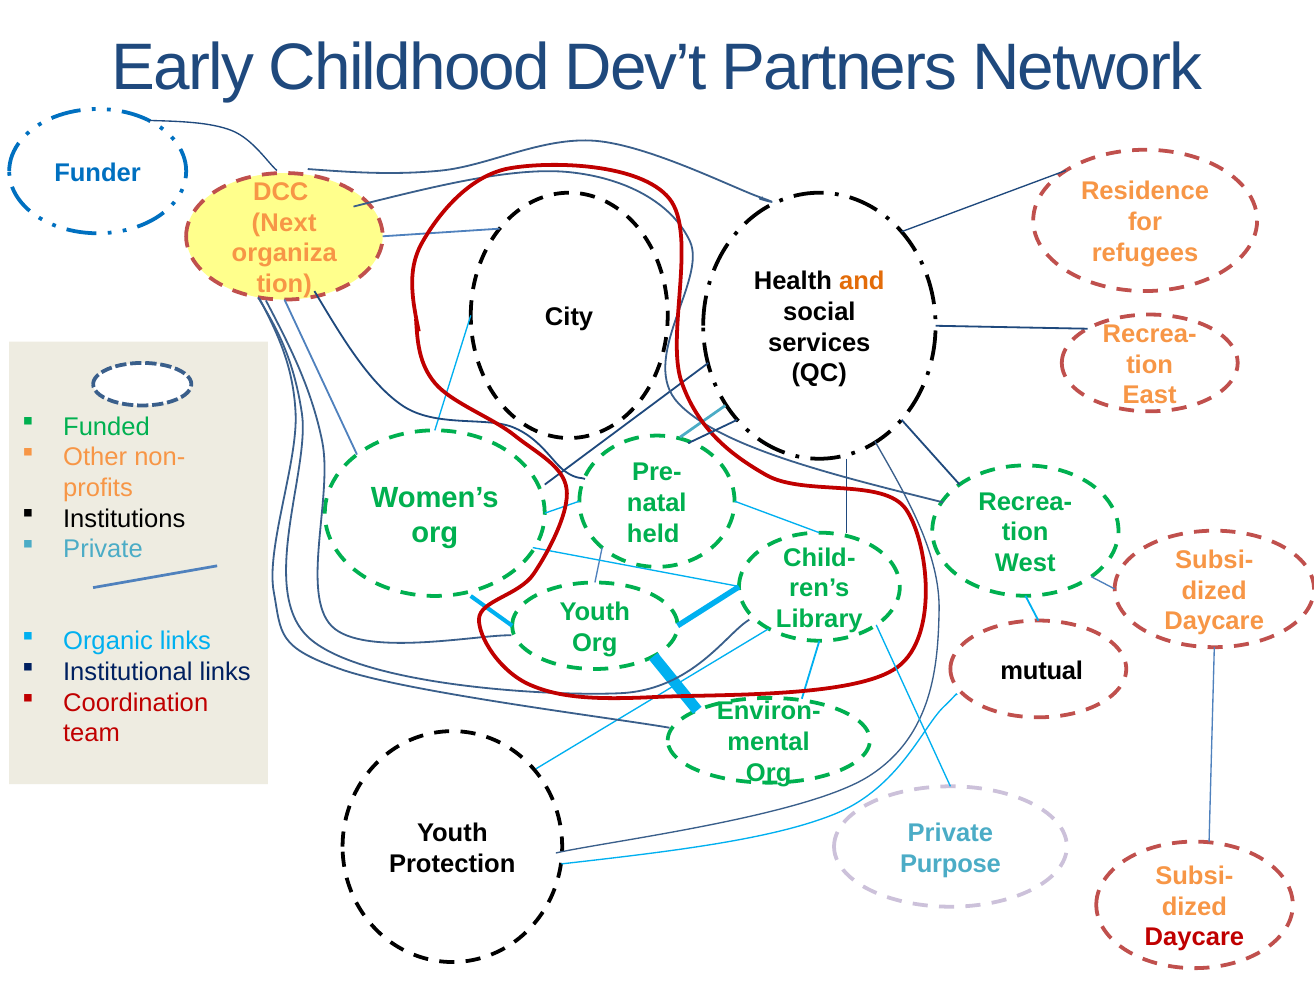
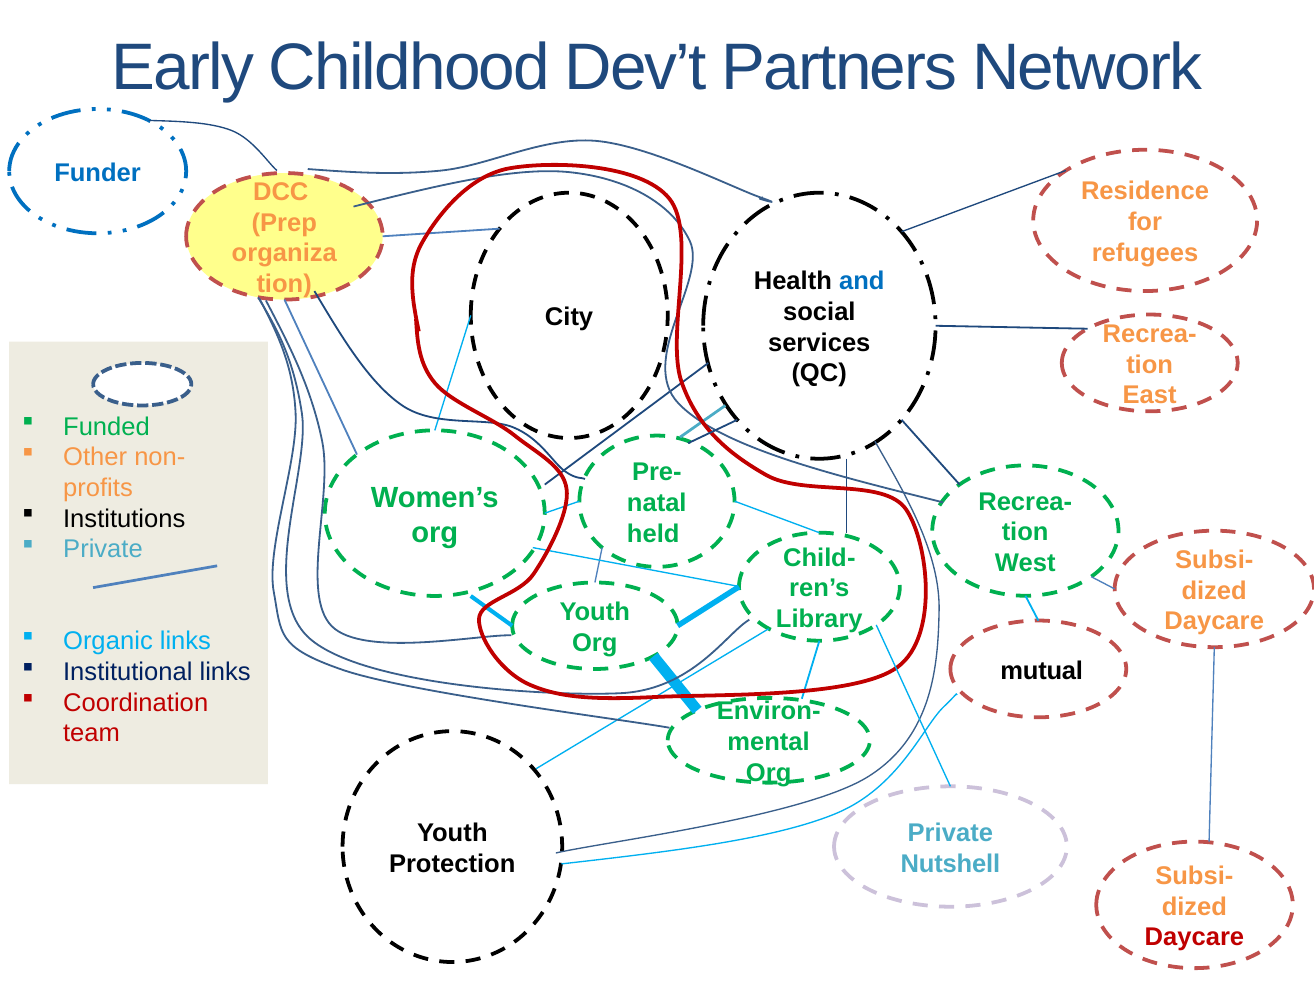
Next: Next -> Prep
and colour: orange -> blue
Purpose: Purpose -> Nutshell
